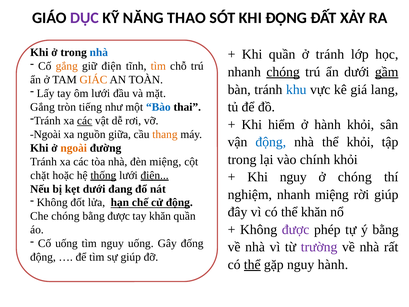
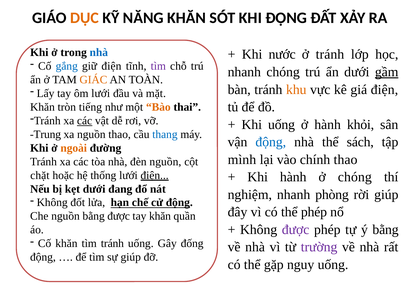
DỤC colour: purple -> orange
NĂNG THAO: THAO -> KHĂN
Khi quần: quần -> nước
gắng at (67, 66) colour: orange -> blue
tìm at (158, 66) colour: orange -> purple
chóng at (283, 72) underline: present -> none
khu colour: blue -> orange
giá lang: lang -> điện
Gắng at (42, 107): Gắng -> Khăn
Bào colour: blue -> orange
Khi hiểm: hiểm -> uống
Ngoài at (45, 134): Ngoài -> Trung
nguồn giữa: giữa -> thao
thang colour: orange -> blue
thể khỏi: khỏi -> sách
trong at (242, 159): trong -> mình
chính khỏi: khỏi -> thao
đèn miệng: miệng -> nguồn
thống underline: present -> none
Khi nguy: nguy -> hành
nhanh miệng: miệng -> phòng
thể khăn: khăn -> phép
Che chóng: chóng -> nguồn
Cố uống: uống -> khăn
tìm nguy: nguy -> tránh
thể at (252, 264) underline: present -> none
nguy hành: hành -> uống
